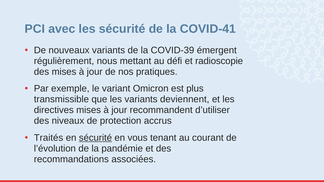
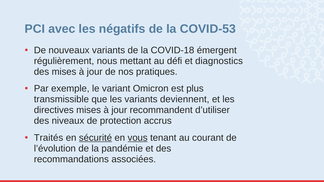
les sécurité: sécurité -> négatifs
COVID-41: COVID-41 -> COVID-53
COVID-39: COVID-39 -> COVID-18
radioscopie: radioscopie -> diagnostics
vous underline: none -> present
